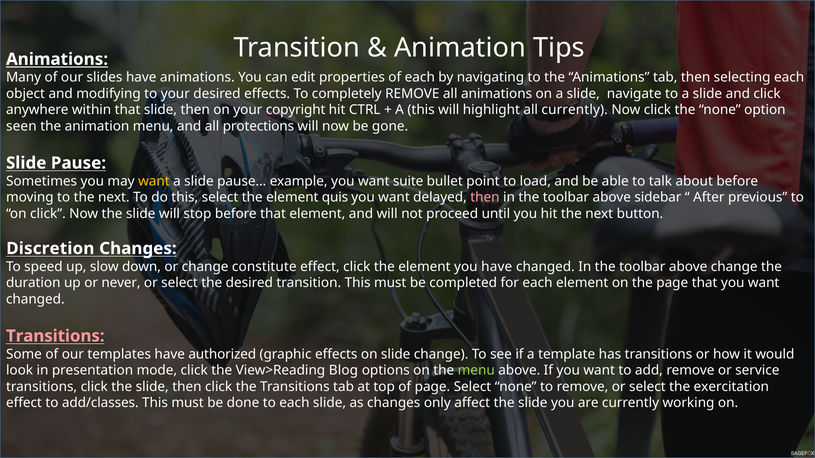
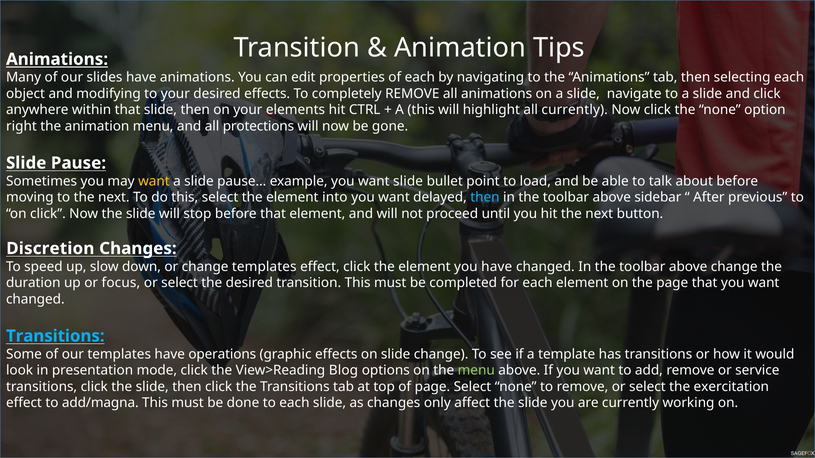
copyright: copyright -> elements
seen: seen -> right
want suite: suite -> slide
quis: quis -> into
then at (485, 198) colour: pink -> light blue
change constitute: constitute -> templates
never: never -> focus
Transitions at (55, 336) colour: pink -> light blue
authorized: authorized -> operations
add/classes: add/classes -> add/magna
